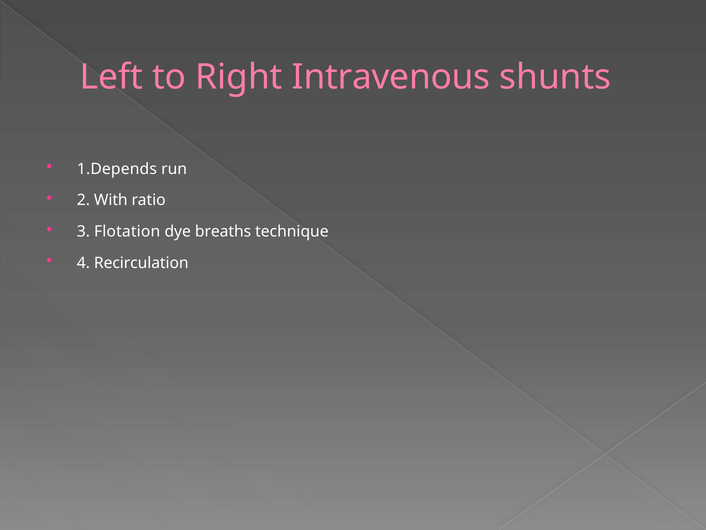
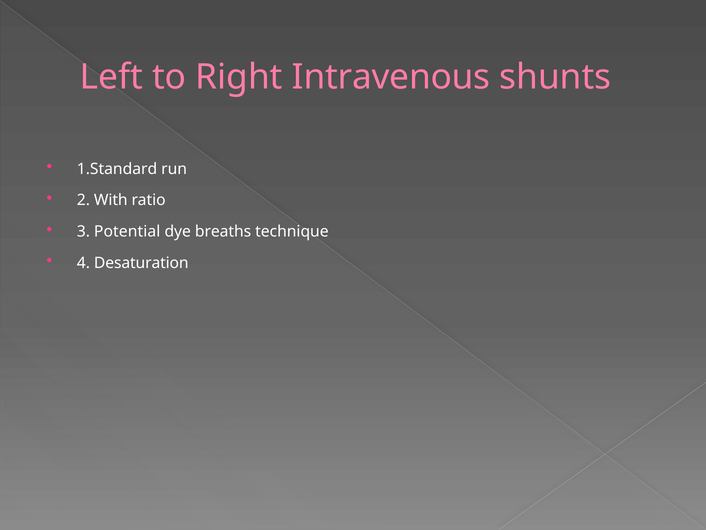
1.Depends: 1.Depends -> 1.Standard
Flotation: Flotation -> Potential
Recirculation: Recirculation -> Desaturation
